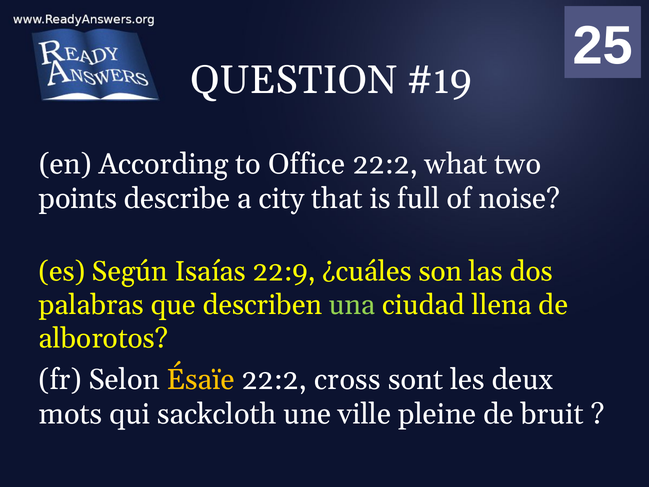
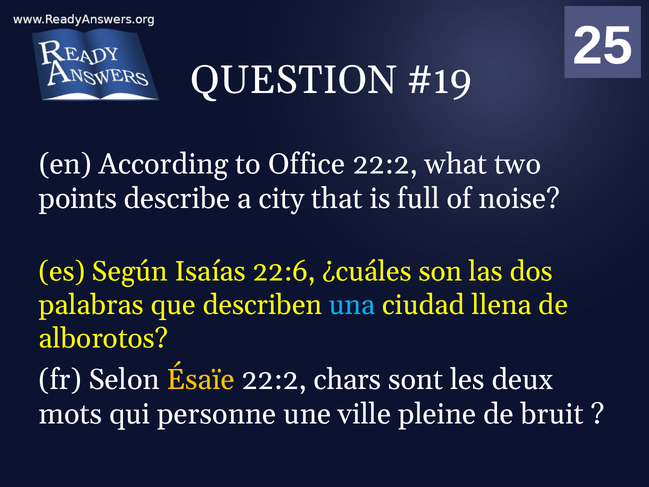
22:9: 22:9 -> 22:6
una colour: light green -> light blue
cross: cross -> chars
sackcloth: sackcloth -> personne
